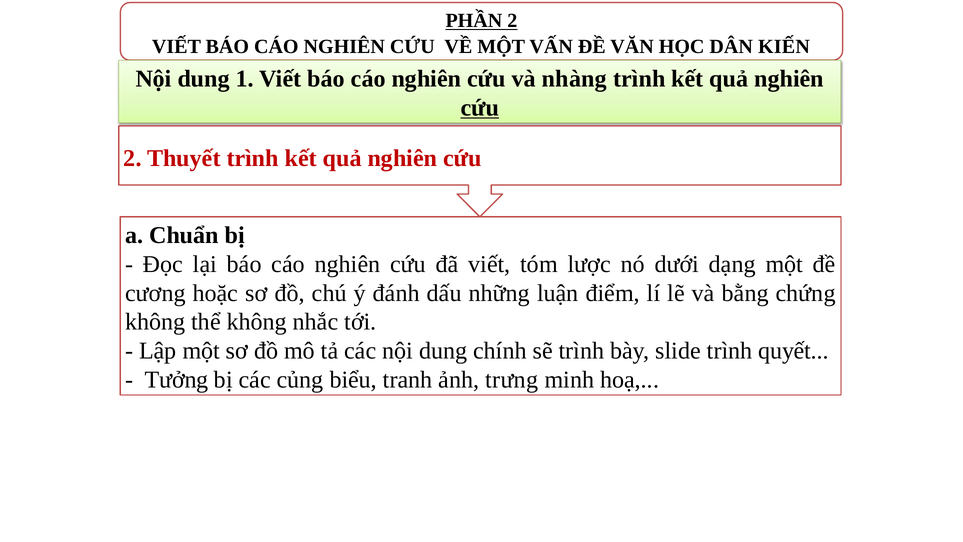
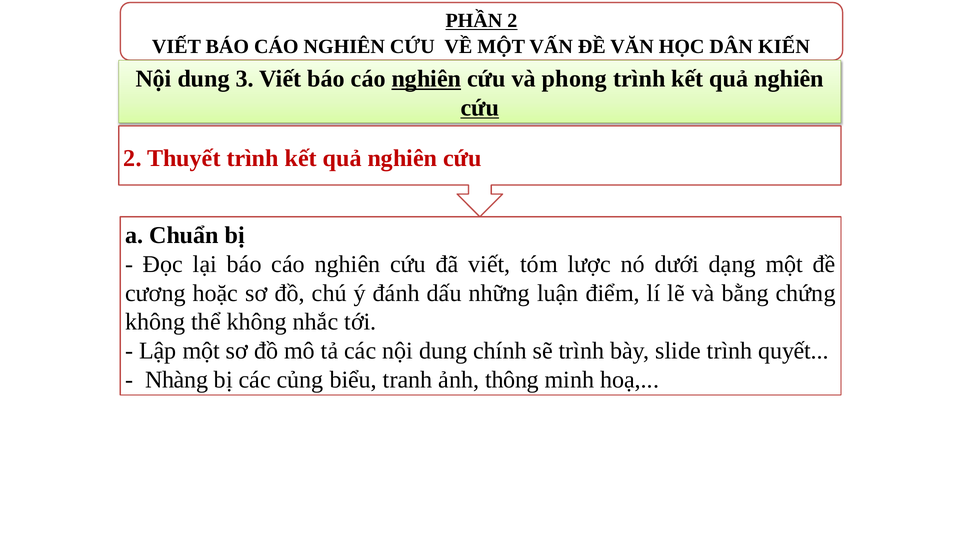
1: 1 -> 3
nghiên at (426, 79) underline: none -> present
nhàng: nhàng -> phong
Tưởng: Tưởng -> Nhàng
trưng: trưng -> thông
